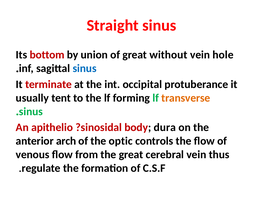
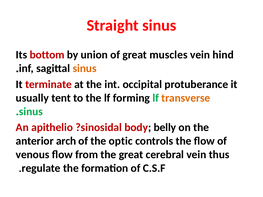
without: without -> muscles
hole: hole -> hind
sinus at (85, 69) colour: blue -> orange
dura: dura -> belly
